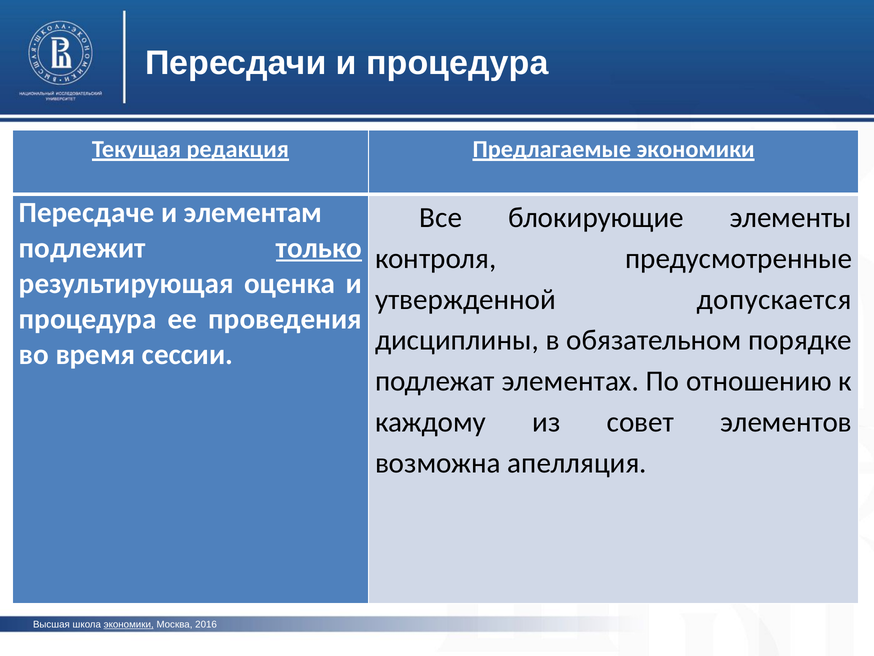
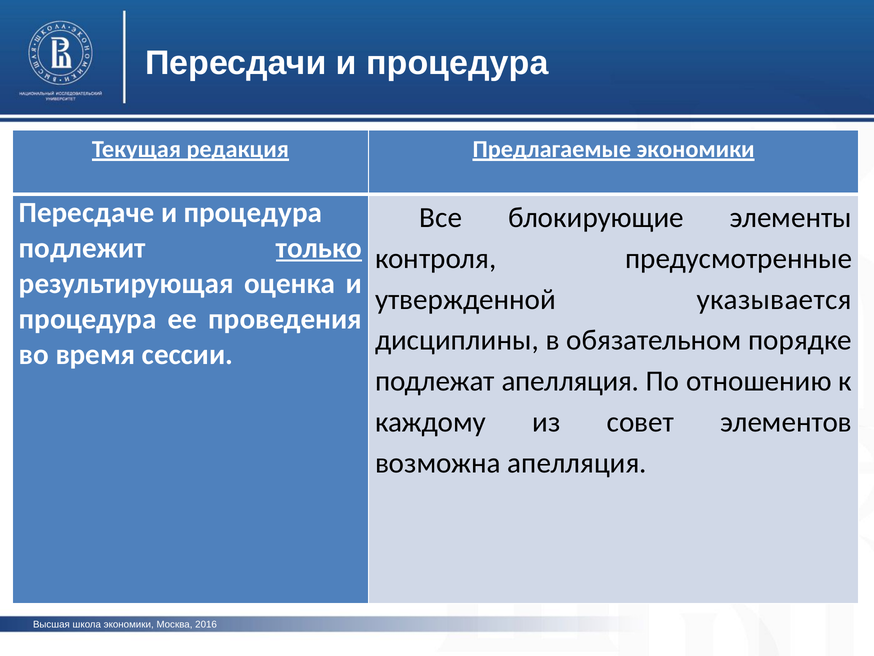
Пересдаче и элементам: элементам -> процедура
допускается: допускается -> указывается
подлежат элементах: элементах -> апелляция
экономики at (129, 624) underline: present -> none
